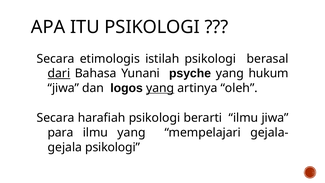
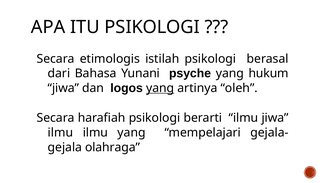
dari underline: present -> none
para at (61, 132): para -> ilmu
psikologi at (113, 147): psikologi -> olahraga
